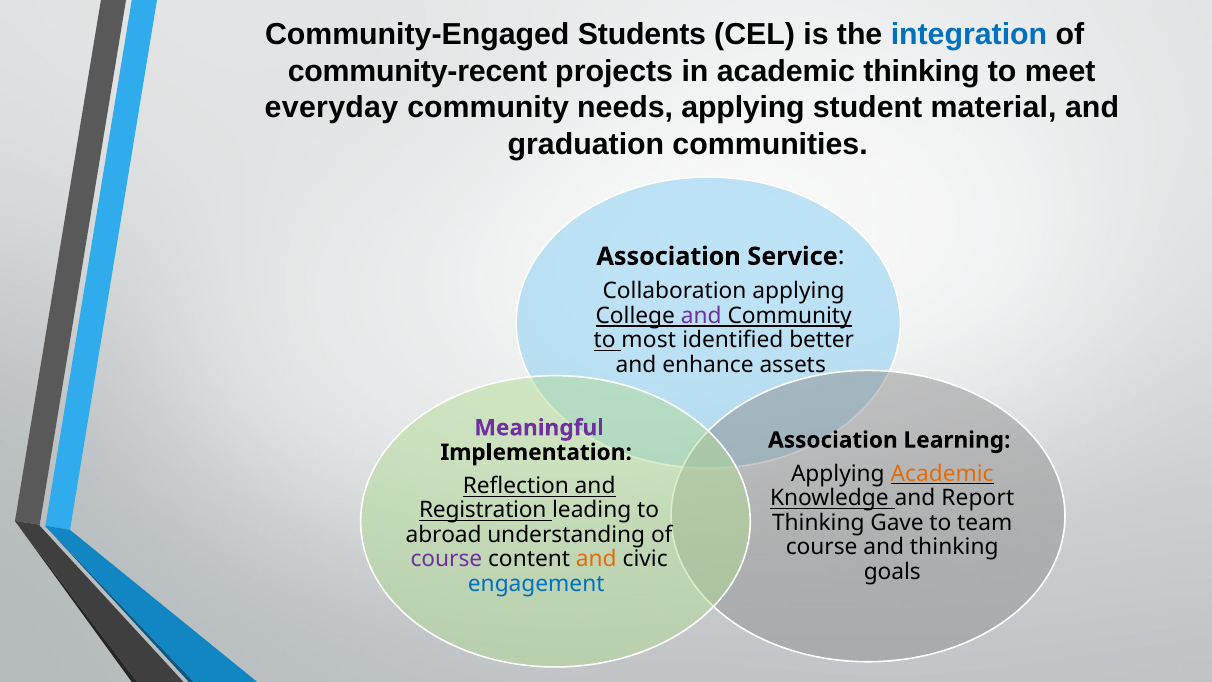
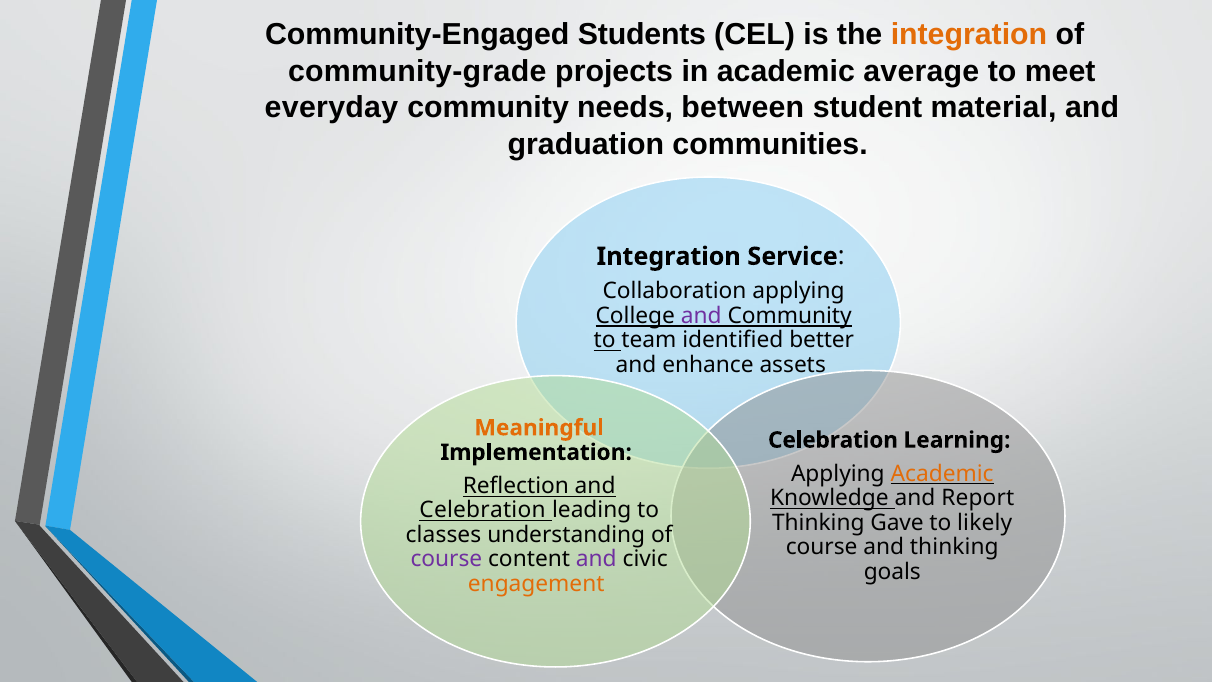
integration at (969, 35) colour: blue -> orange
community-recent: community-recent -> community-grade
academic thinking: thinking -> average
needs applying: applying -> between
Association at (669, 256): Association -> Integration
most: most -> team
Meaningful colour: purple -> orange
Association at (833, 440): Association -> Celebration
Registration at (483, 510): Registration -> Celebration
team: team -> likely
abroad: abroad -> classes
and at (596, 559) colour: orange -> purple
engagement colour: blue -> orange
